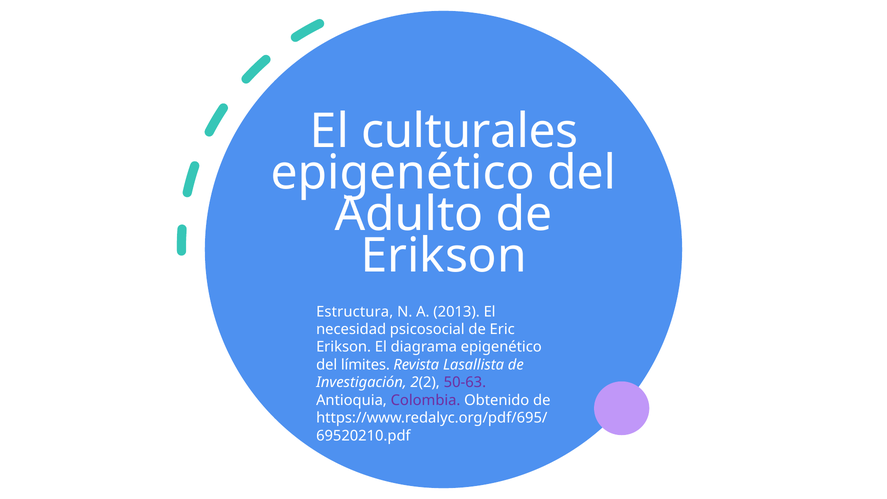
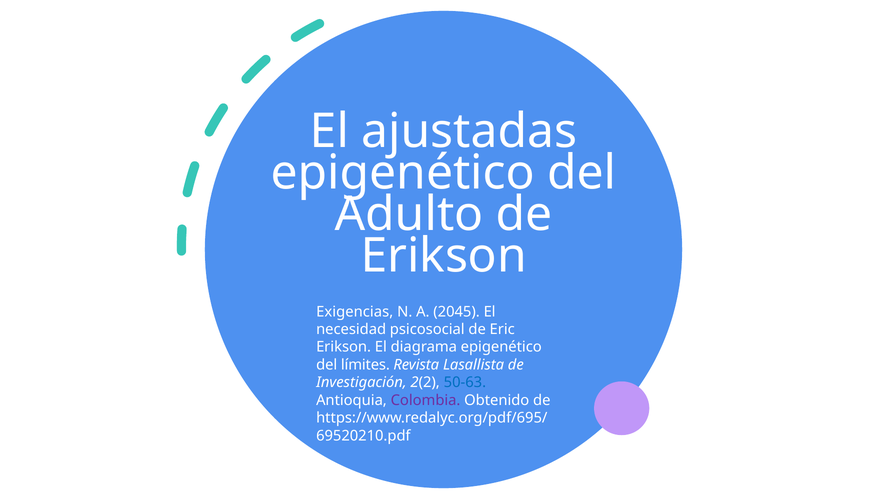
culturales: culturales -> ajustadas
Estructura: Estructura -> Exigencias
2013: 2013 -> 2045
50-63 colour: purple -> blue
